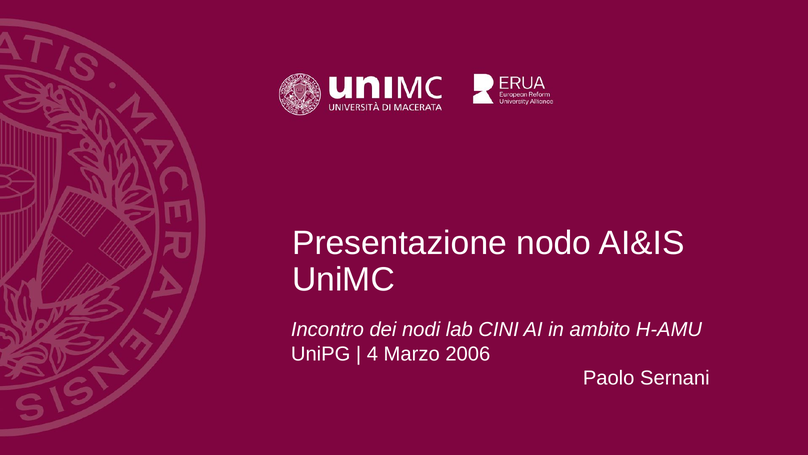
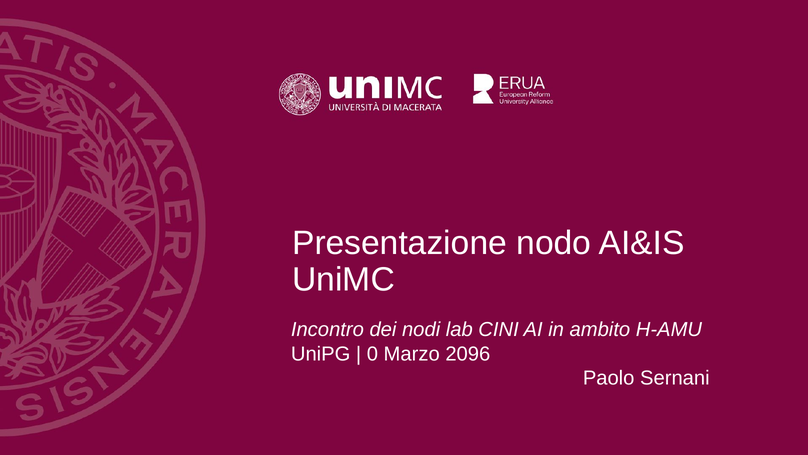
4: 4 -> 0
2006: 2006 -> 2096
